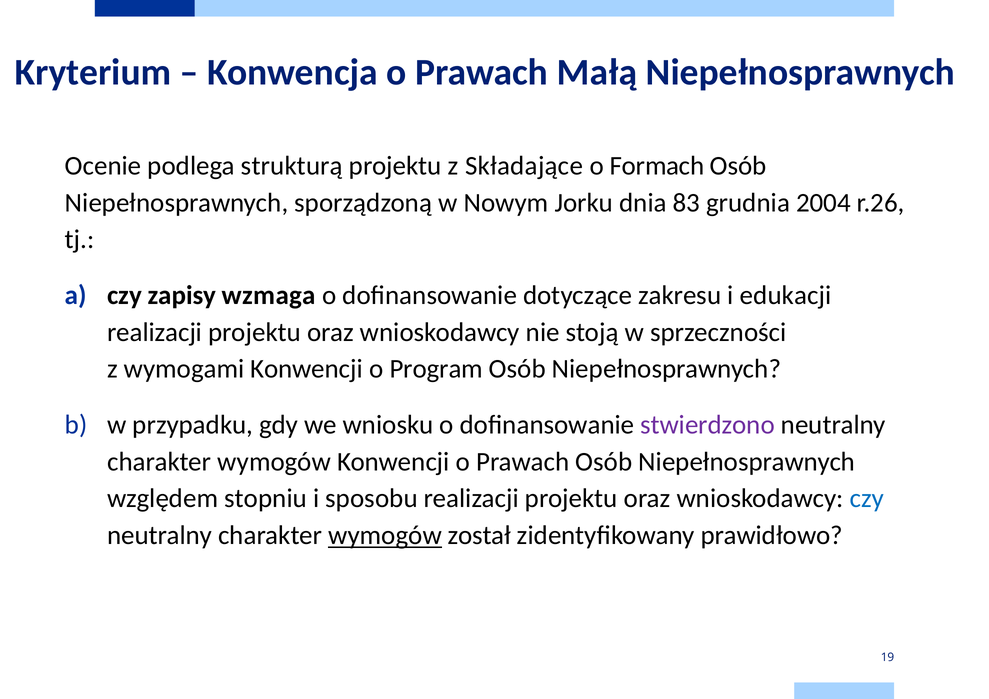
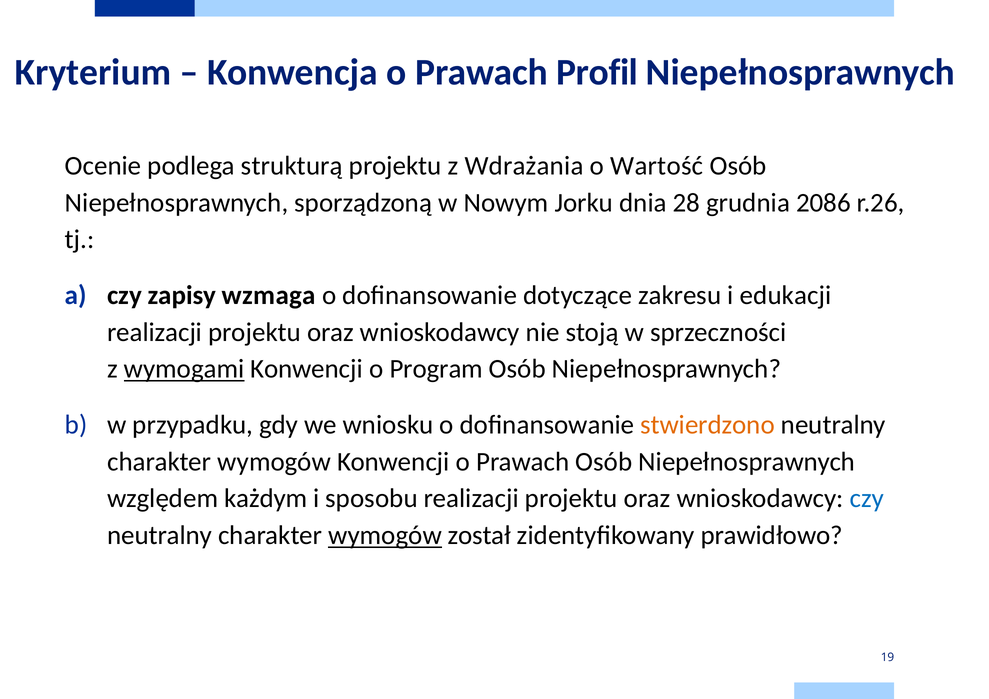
Małą: Małą -> Profil
Składające: Składające -> Wdrażania
Formach: Formach -> Wartość
83: 83 -> 28
2004: 2004 -> 2086
wymogami underline: none -> present
stwierdzono colour: purple -> orange
stopniu: stopniu -> każdym
